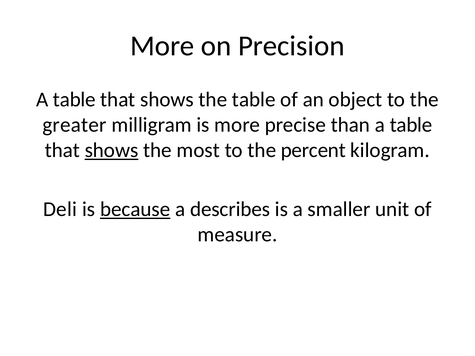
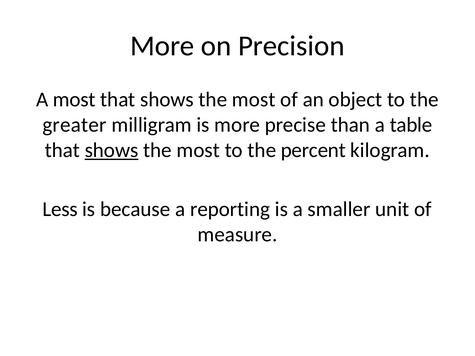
table at (74, 100): table -> most
table at (254, 100): table -> most
Deli: Deli -> Less
because underline: present -> none
describes: describes -> reporting
